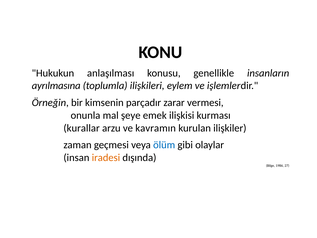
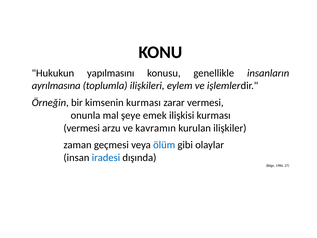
anlaşılması: anlaşılması -> yapılmasını
kimsenin parçadır: parçadır -> kurması
kurallar at (82, 128): kurallar -> vermesi
iradesi colour: orange -> blue
